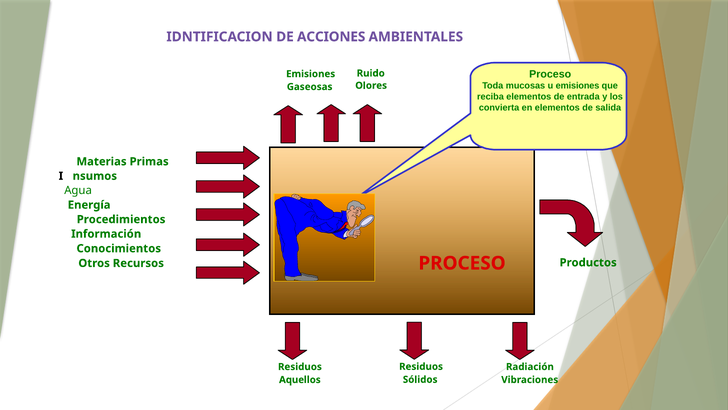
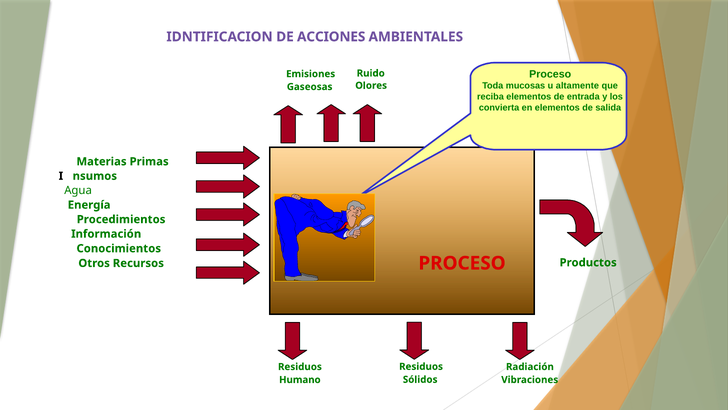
u emisiones: emisiones -> altamente
Aquellos: Aquellos -> Humano
